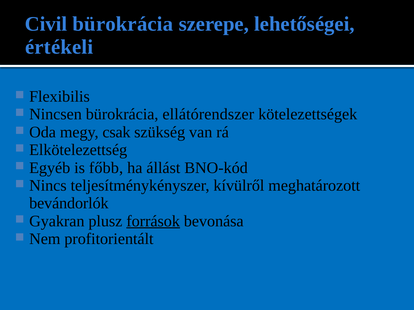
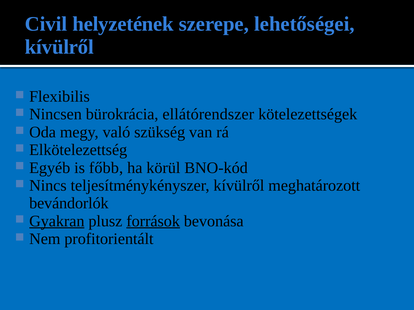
Civil bürokrácia: bürokrácia -> helyzetének
értékeli at (59, 47): értékeli -> kívülről
csak: csak -> való
állást: állást -> körül
Gyakran underline: none -> present
